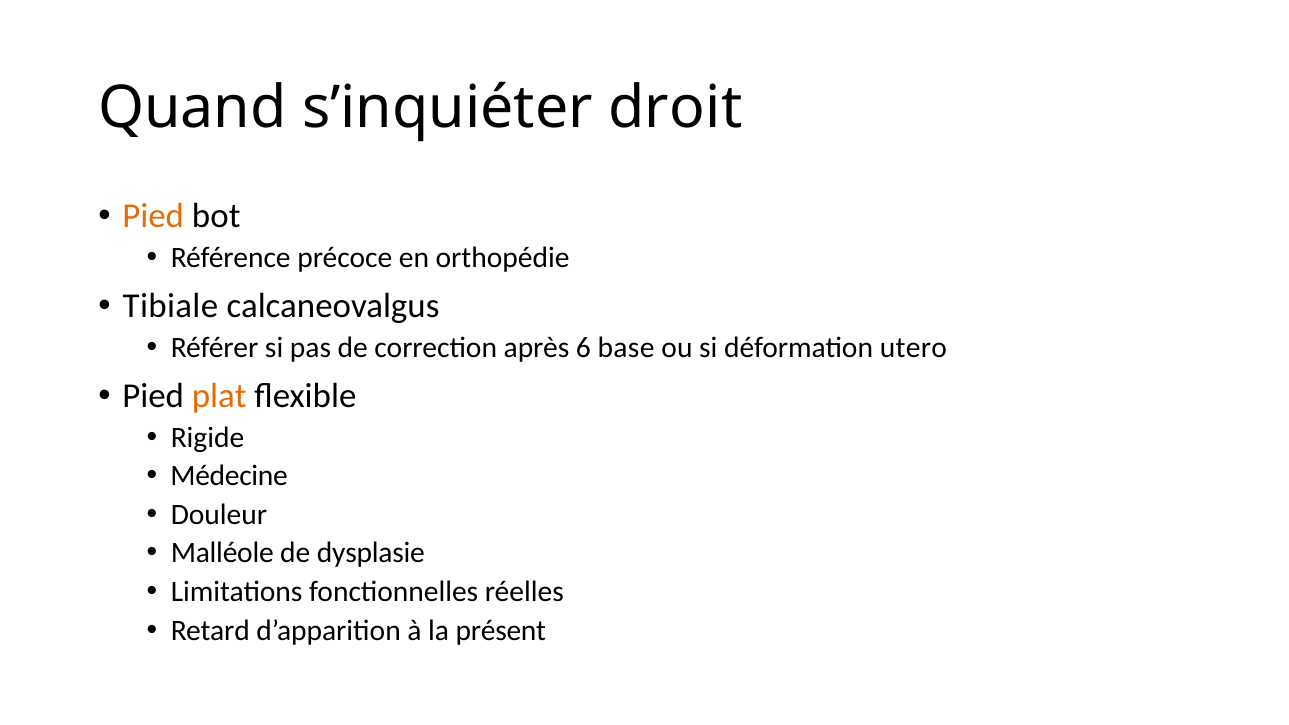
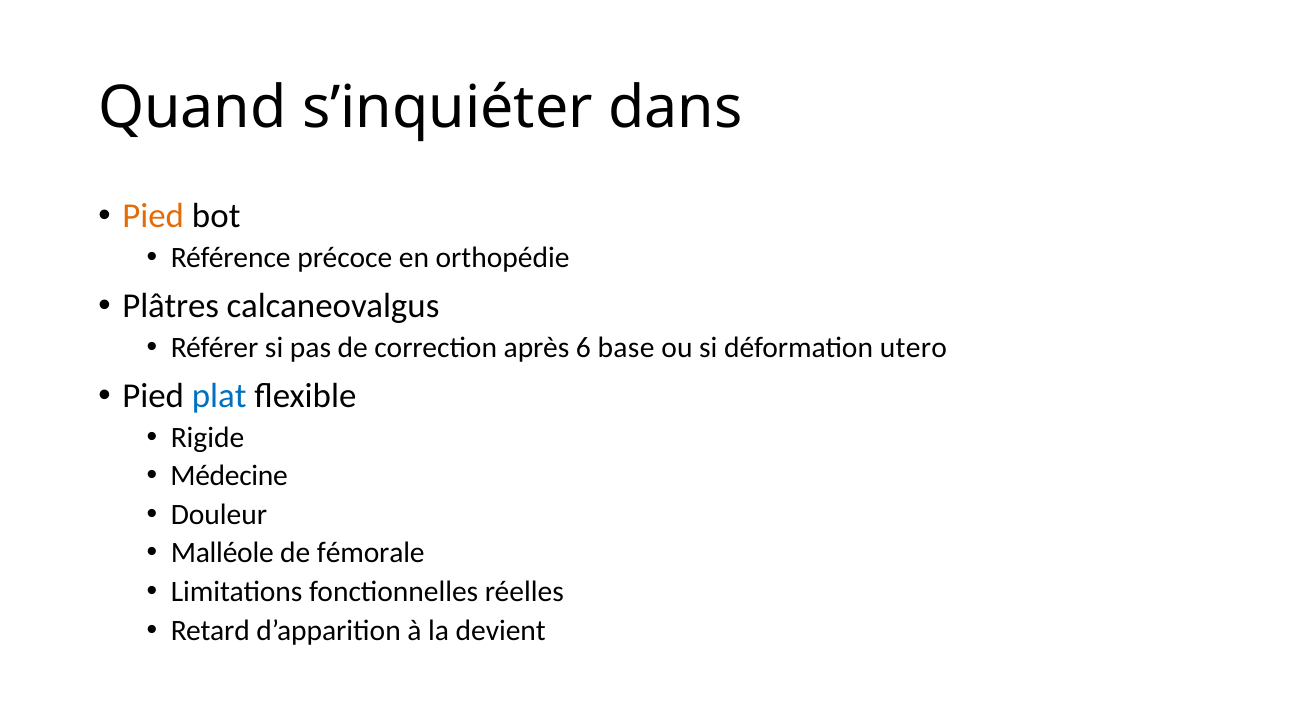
droit: droit -> dans
Tibiale: Tibiale -> Plâtres
plat colour: orange -> blue
dysplasie: dysplasie -> fémorale
présent: présent -> devient
